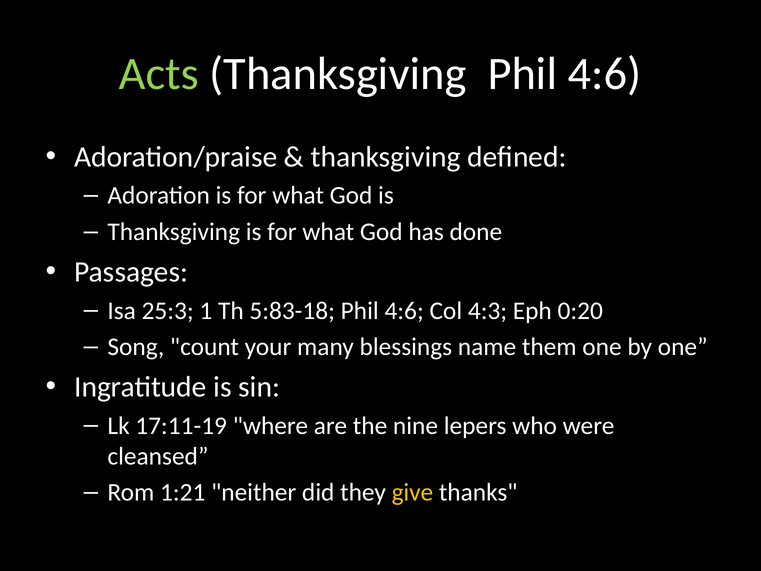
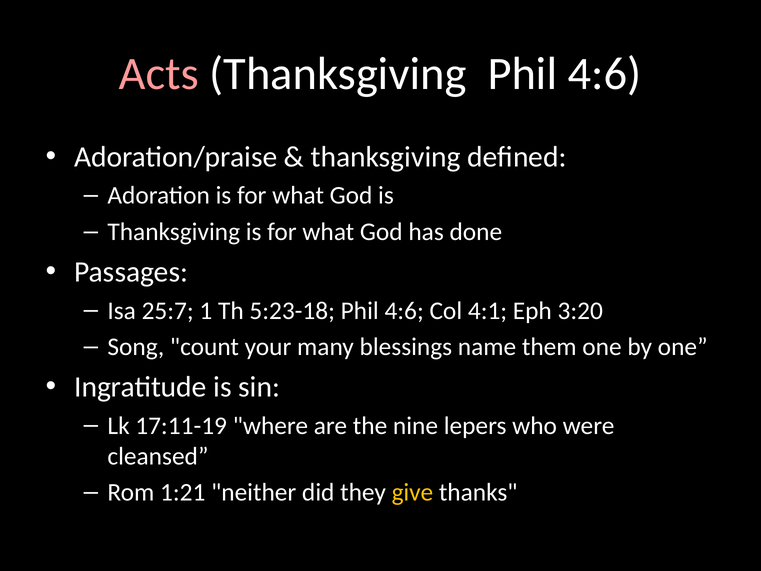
Acts colour: light green -> pink
25:3: 25:3 -> 25:7
5:83-18: 5:83-18 -> 5:23-18
4:3: 4:3 -> 4:1
0:20: 0:20 -> 3:20
